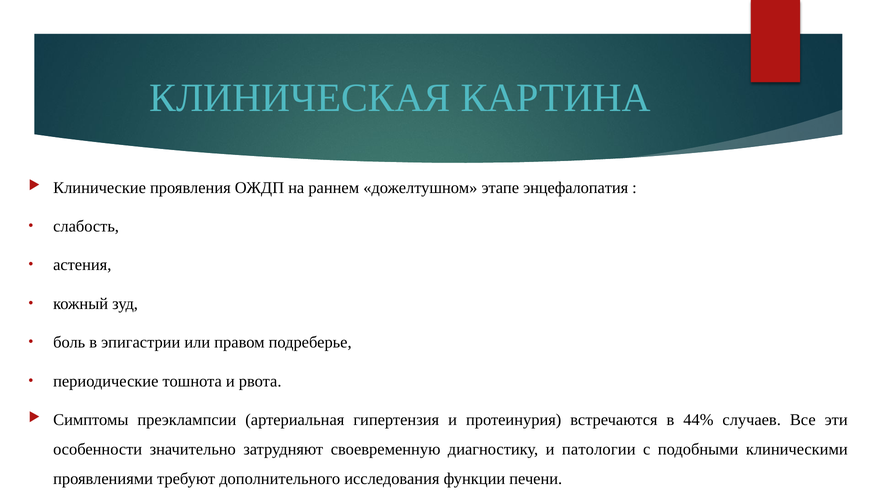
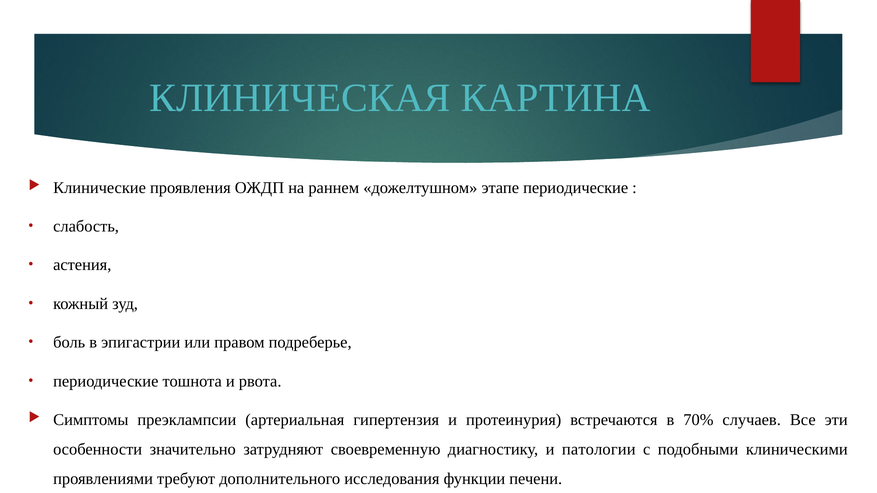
этапе энцефалопатия: энцефалопатия -> периодические
44%: 44% -> 70%
